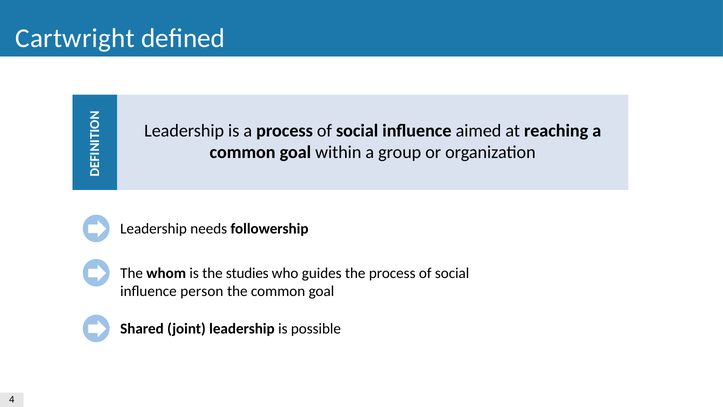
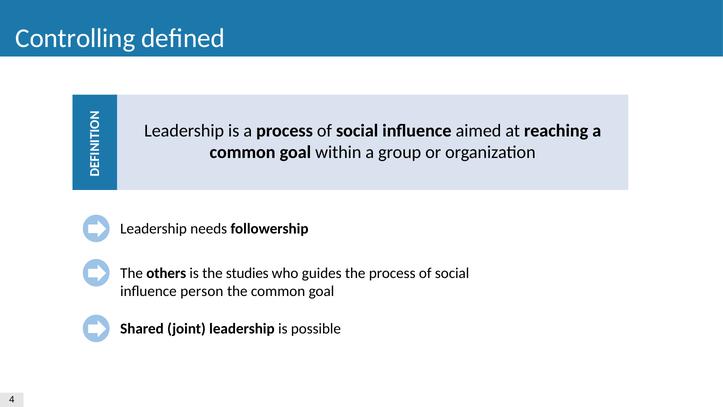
Cartwright: Cartwright -> Controlling
whom: whom -> others
